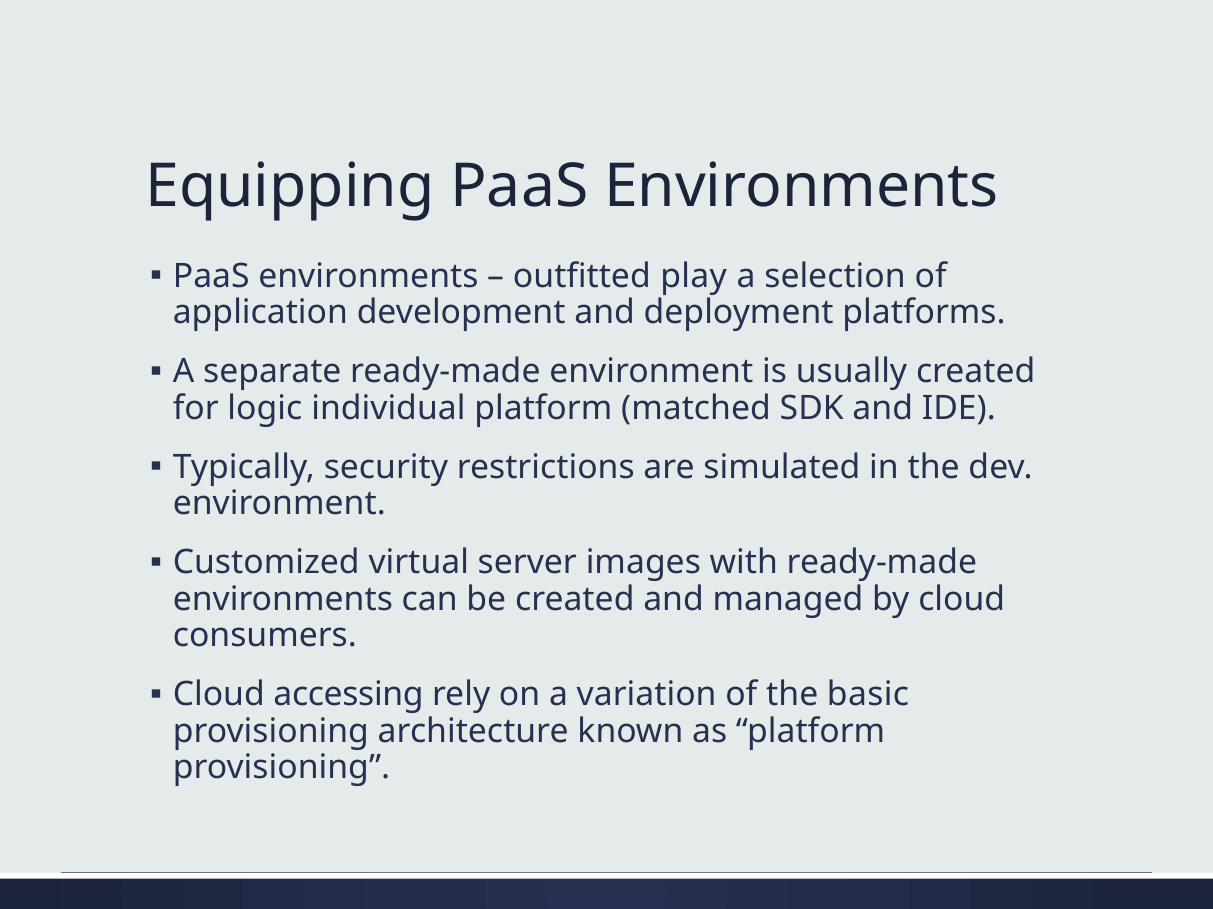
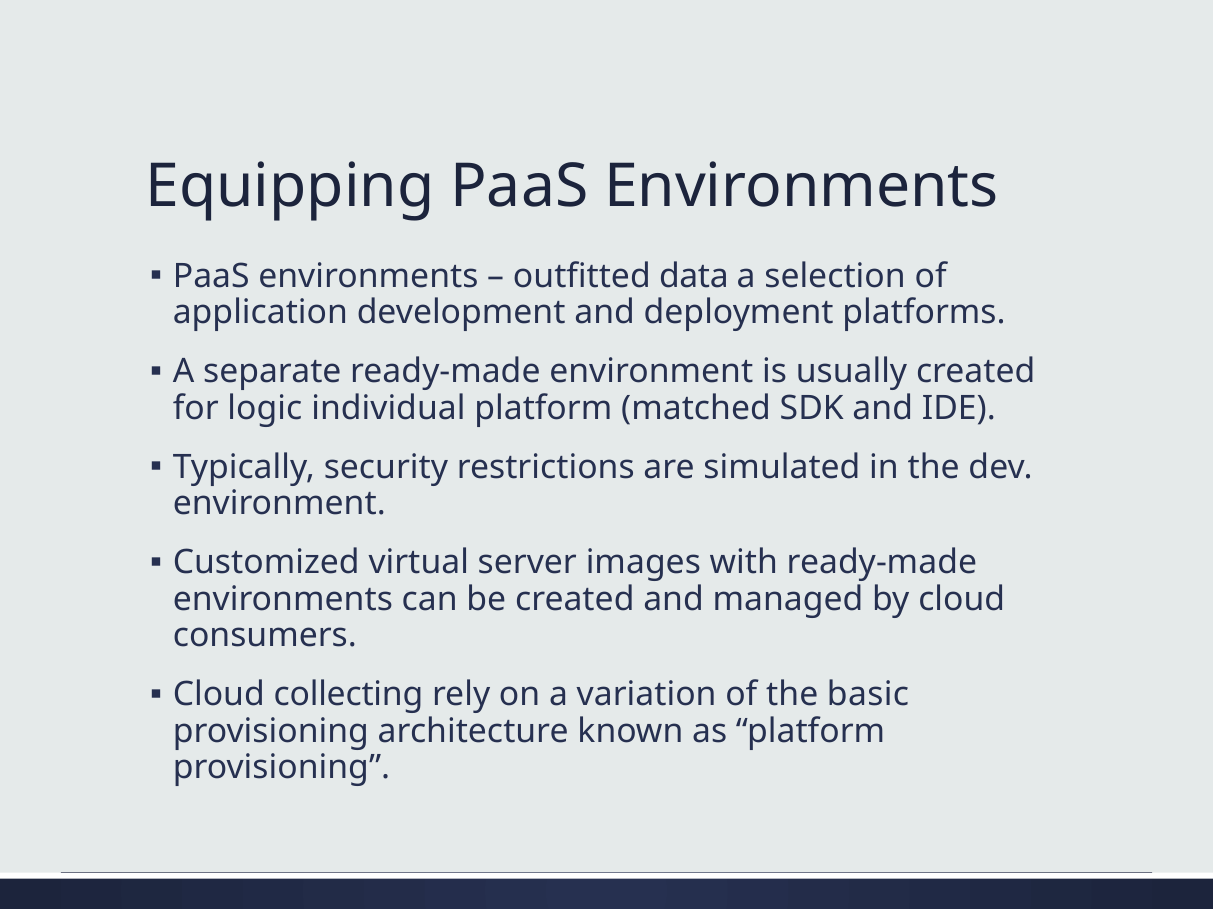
play: play -> data
accessing: accessing -> collecting
